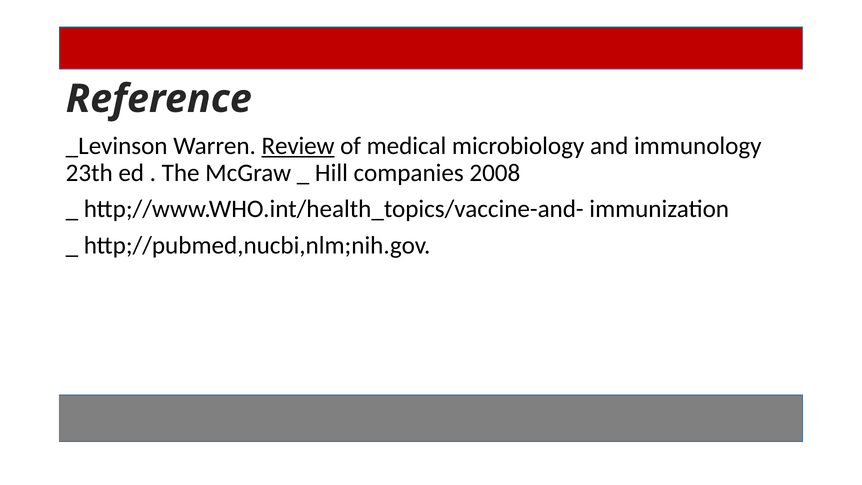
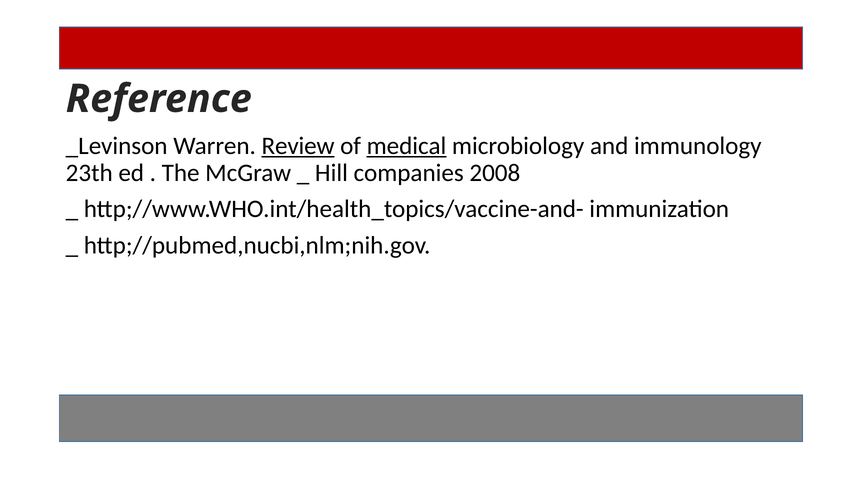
medical underline: none -> present
